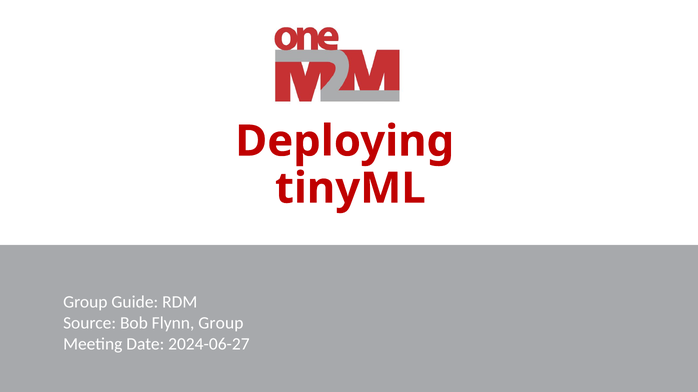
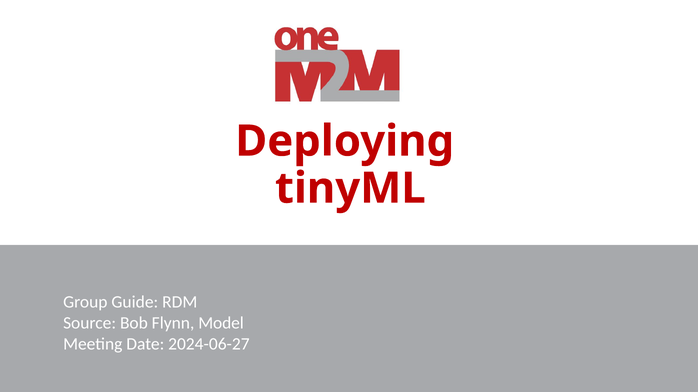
Flynn Group: Group -> Model
